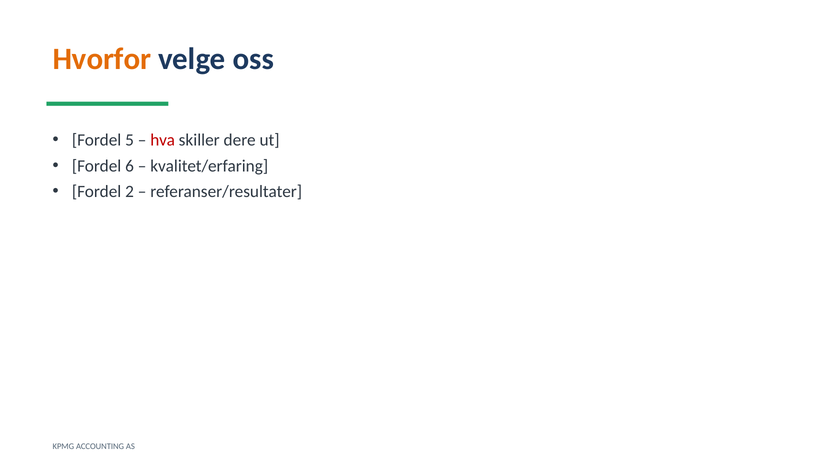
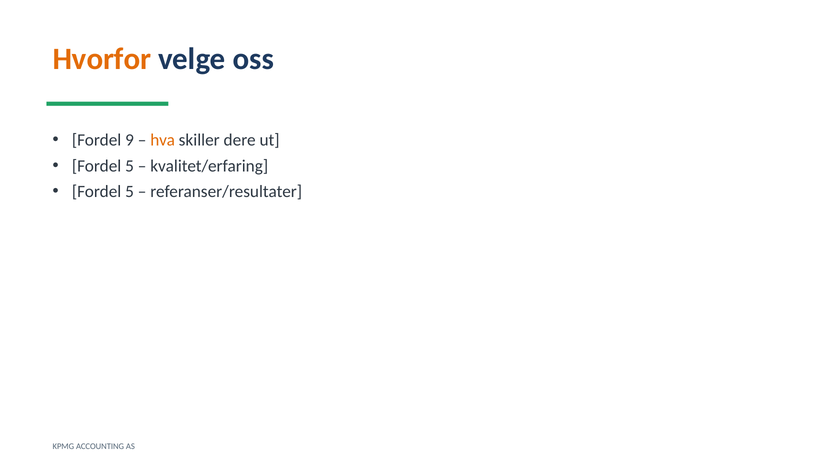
5: 5 -> 9
hva colour: red -> orange
6 at (130, 166): 6 -> 5
2 at (130, 192): 2 -> 5
